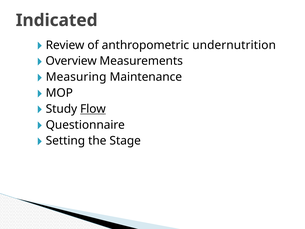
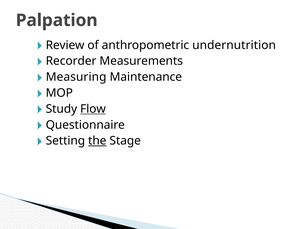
Indicated: Indicated -> Palpation
Overview: Overview -> Recorder
the underline: none -> present
